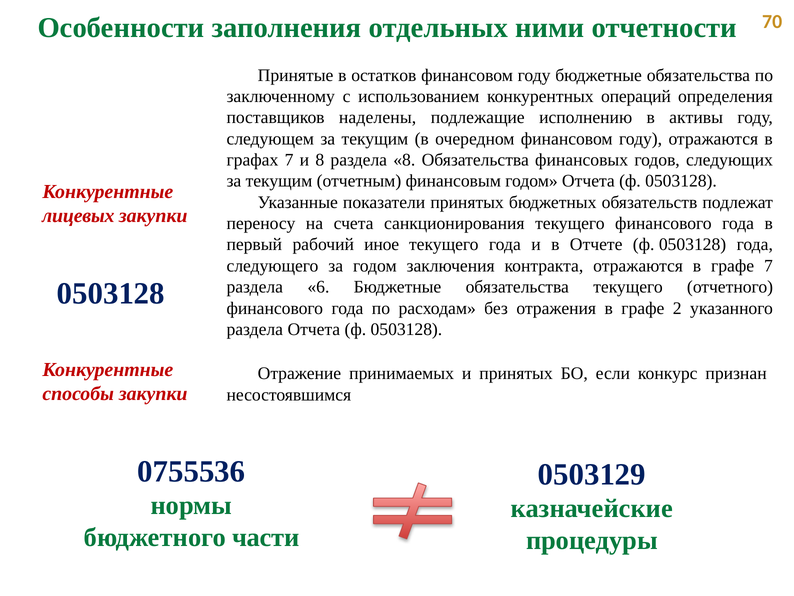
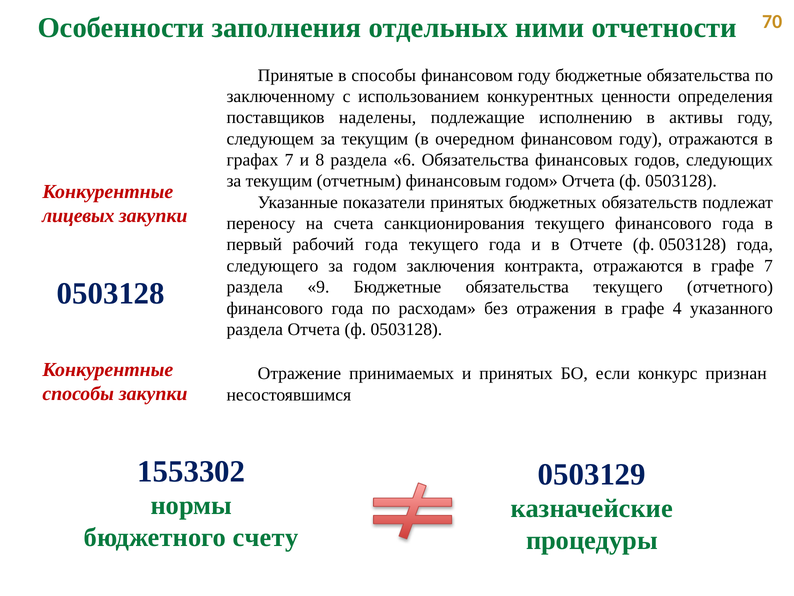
в остатков: остатков -> способы
операций: операций -> ценности
раздела 8: 8 -> 6
рабочий иное: иное -> года
6: 6 -> 9
2: 2 -> 4
0755536: 0755536 -> 1553302
части: части -> счету
